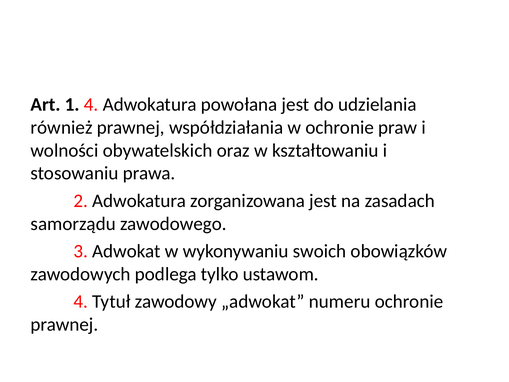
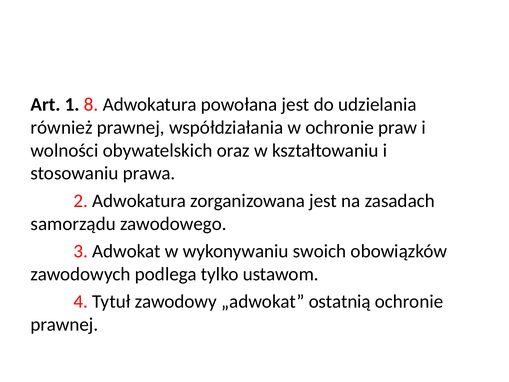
1 4: 4 -> 8
numeru: numeru -> ostatnią
